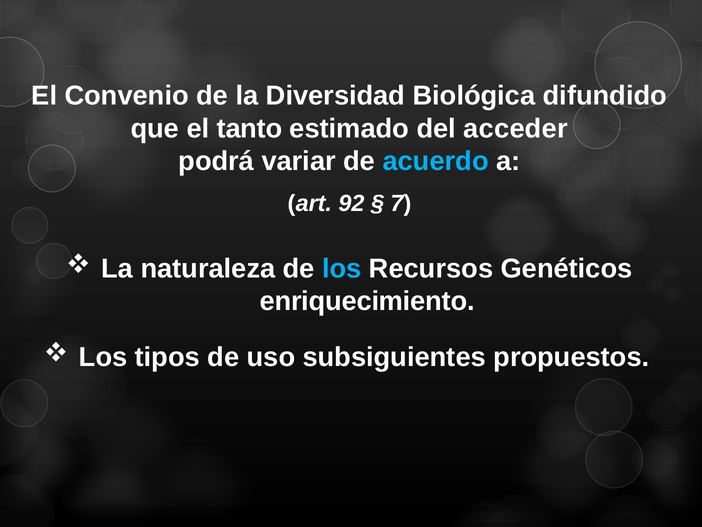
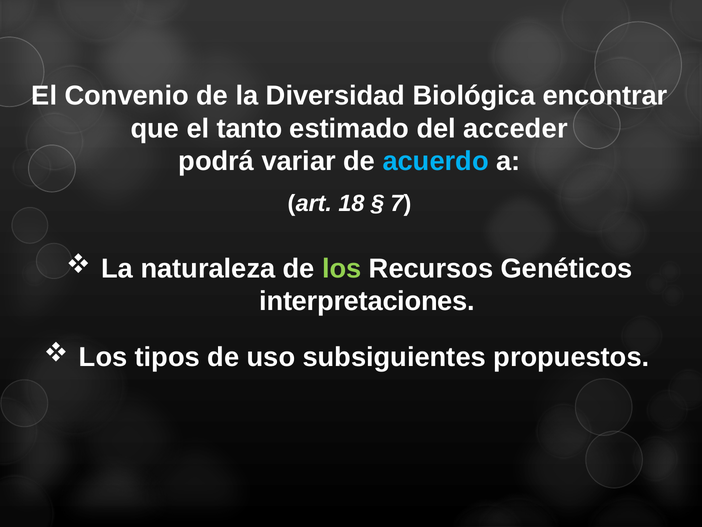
difundido: difundido -> encontrar
92: 92 -> 18
los at (342, 268) colour: light blue -> light green
enriquecimiento: enriquecimiento -> interpretaciones
